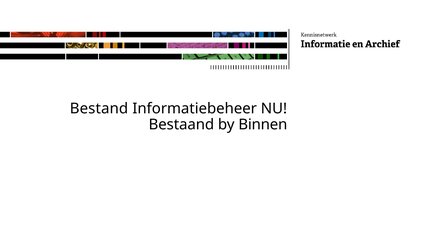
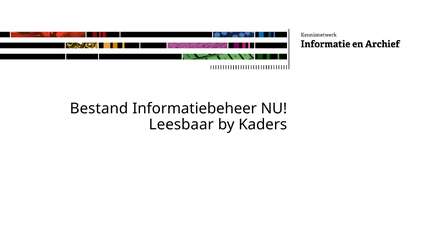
Bestaand: Bestaand -> Leesbaar
Binnen: Binnen -> Kaders
